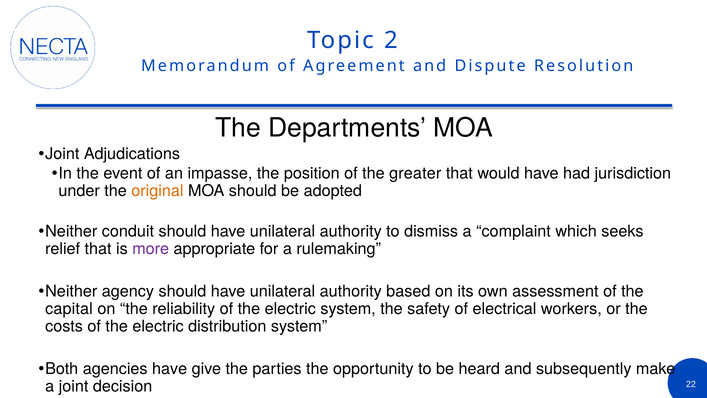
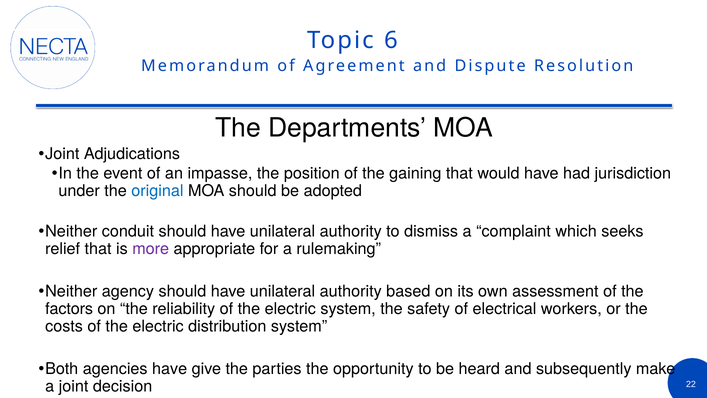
2: 2 -> 6
greater: greater -> gaining
original colour: orange -> blue
capital: capital -> factors
